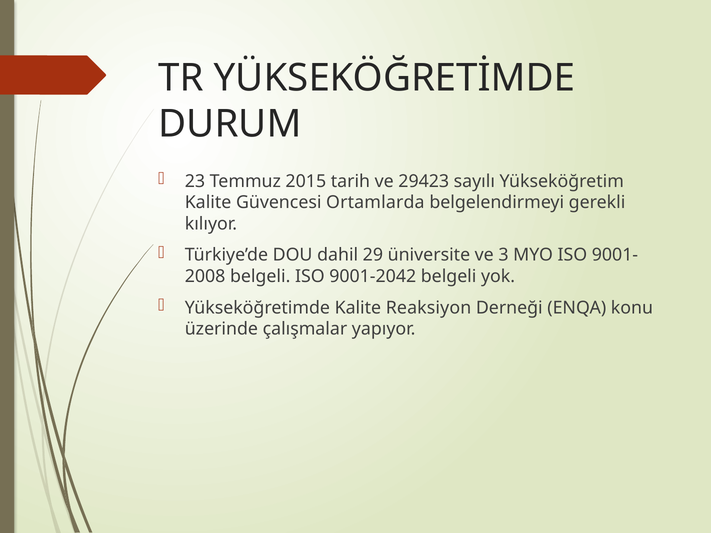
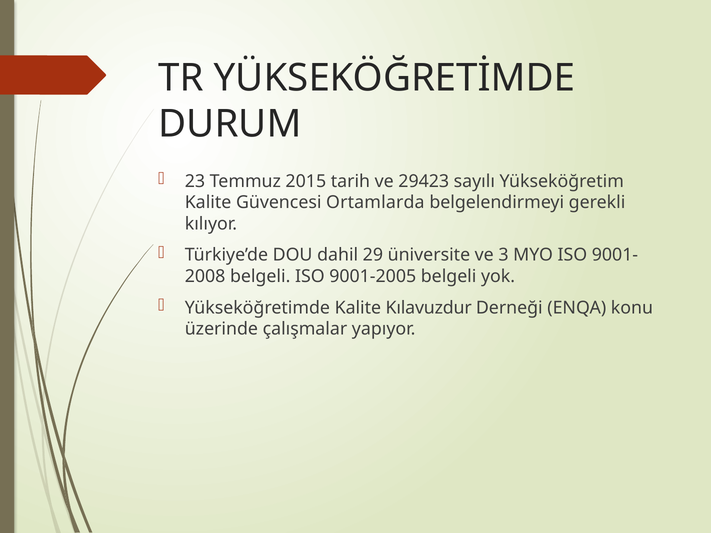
9001-2042: 9001-2042 -> 9001-2005
Reaksiyon: Reaksiyon -> Kılavuzdur
